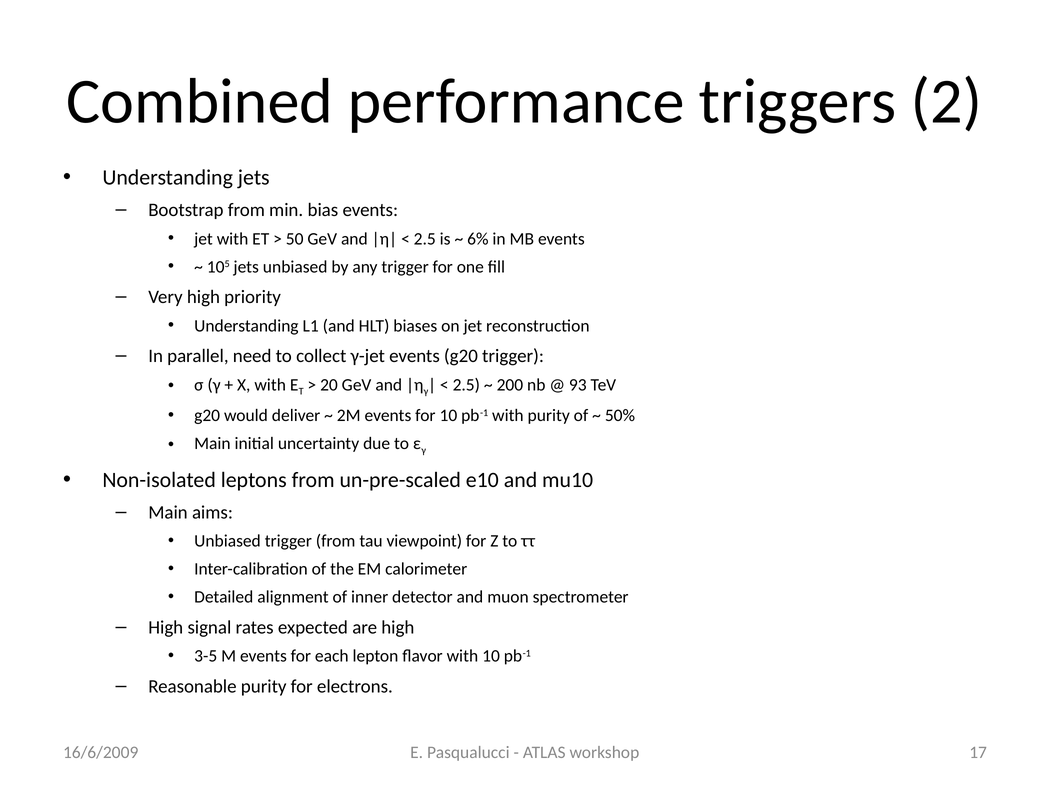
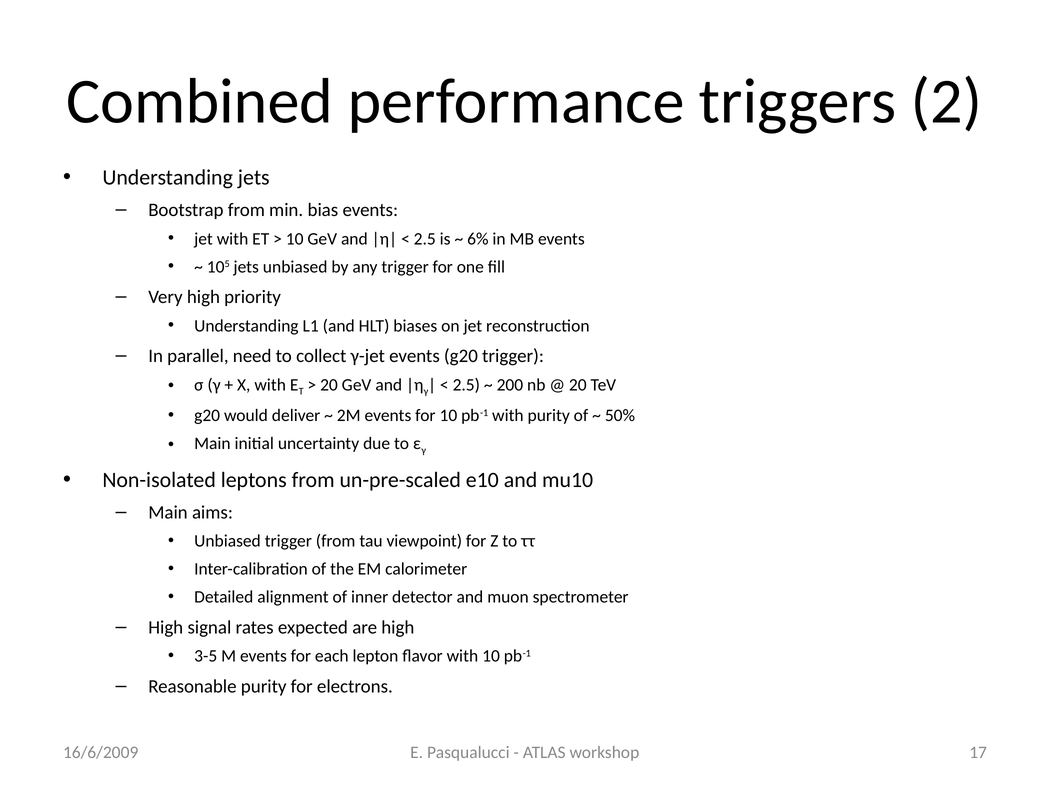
50 at (295, 239): 50 -> 10
93 at (578, 385): 93 -> 20
